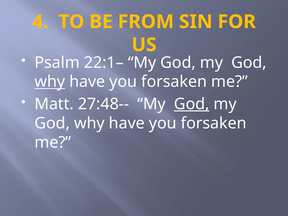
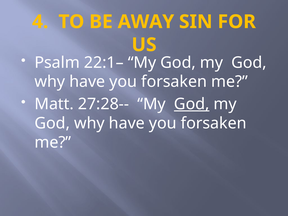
FROM: FROM -> AWAY
why at (50, 82) underline: present -> none
27:48--: 27:48-- -> 27:28--
